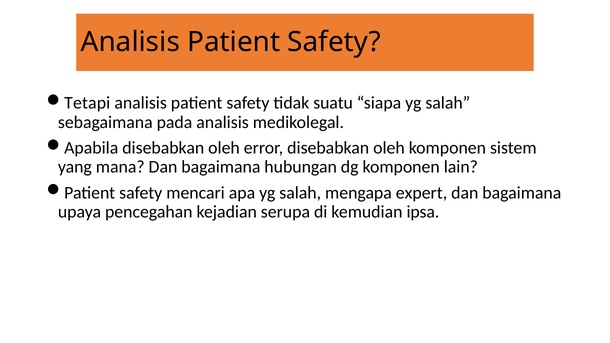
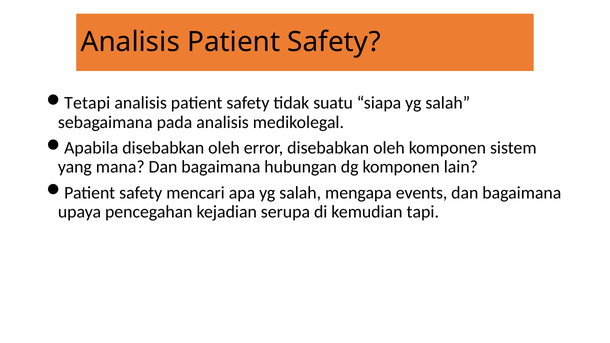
expert: expert -> events
ipsa: ipsa -> tapi
